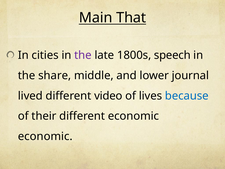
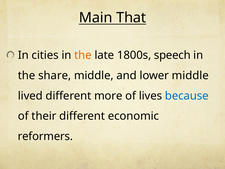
the at (83, 55) colour: purple -> orange
lower journal: journal -> middle
video: video -> more
economic at (45, 136): economic -> reformers
